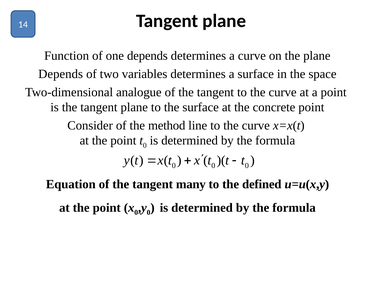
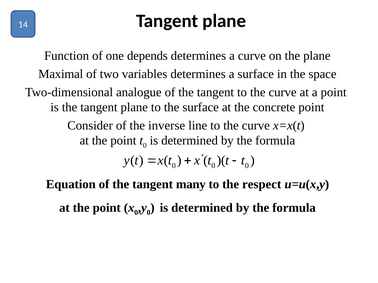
Depends at (61, 74): Depends -> Maximal
method: method -> inverse
defined: defined -> respect
